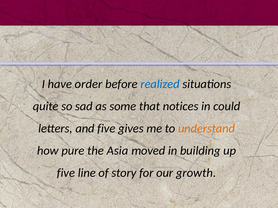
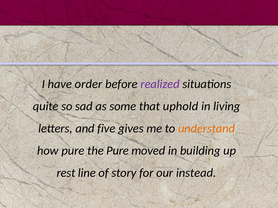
realized colour: blue -> purple
notices: notices -> uphold
could: could -> living
the Asia: Asia -> Pure
five at (66, 173): five -> rest
growth: growth -> instead
